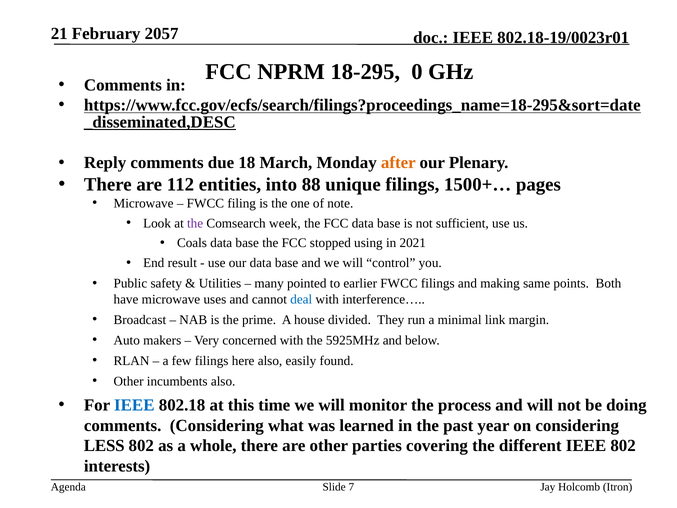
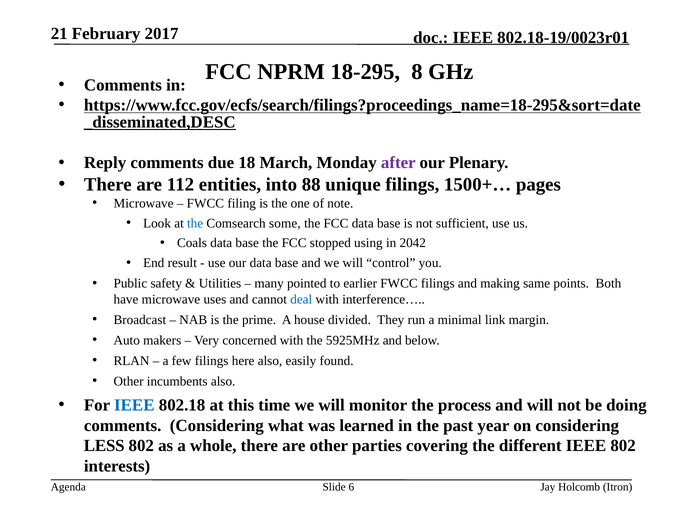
2057: 2057 -> 2017
0: 0 -> 8
after colour: orange -> purple
the at (195, 223) colour: purple -> blue
week: week -> some
2021: 2021 -> 2042
7: 7 -> 6
